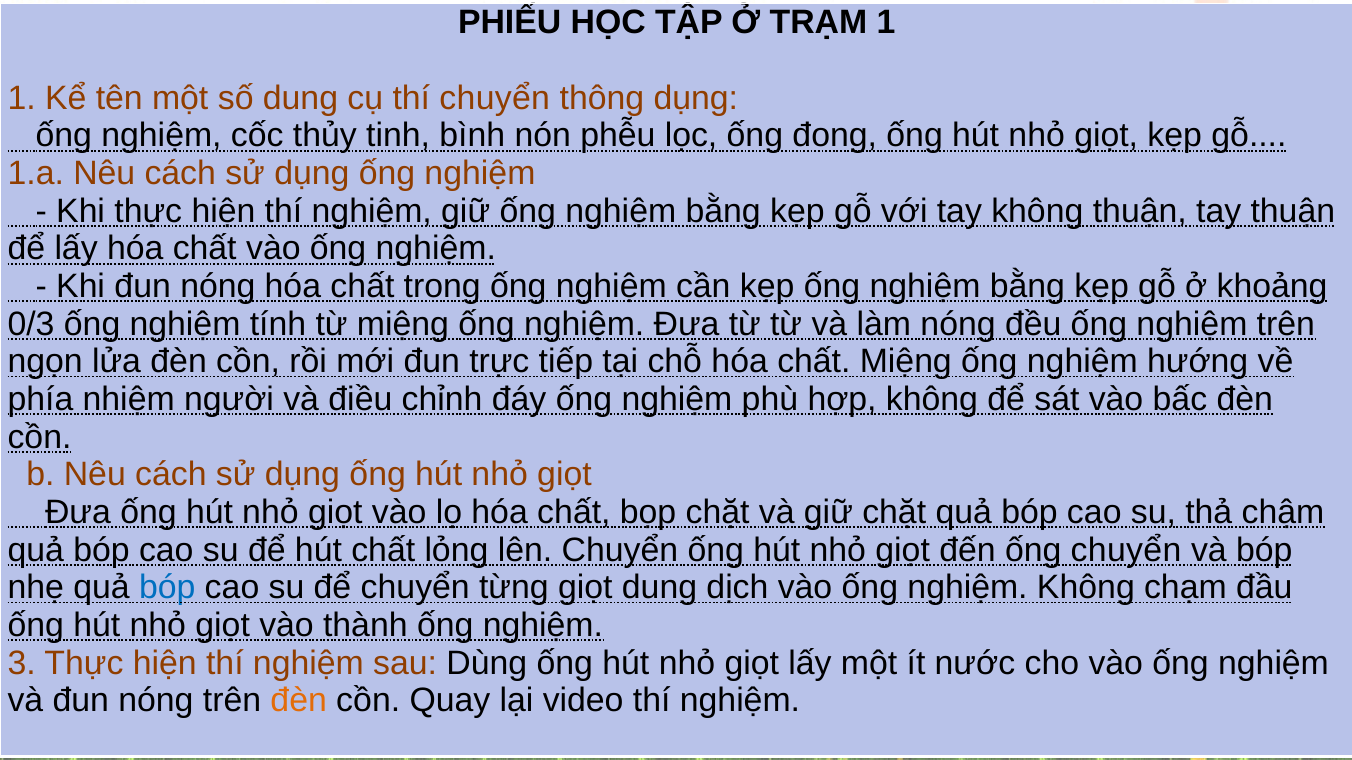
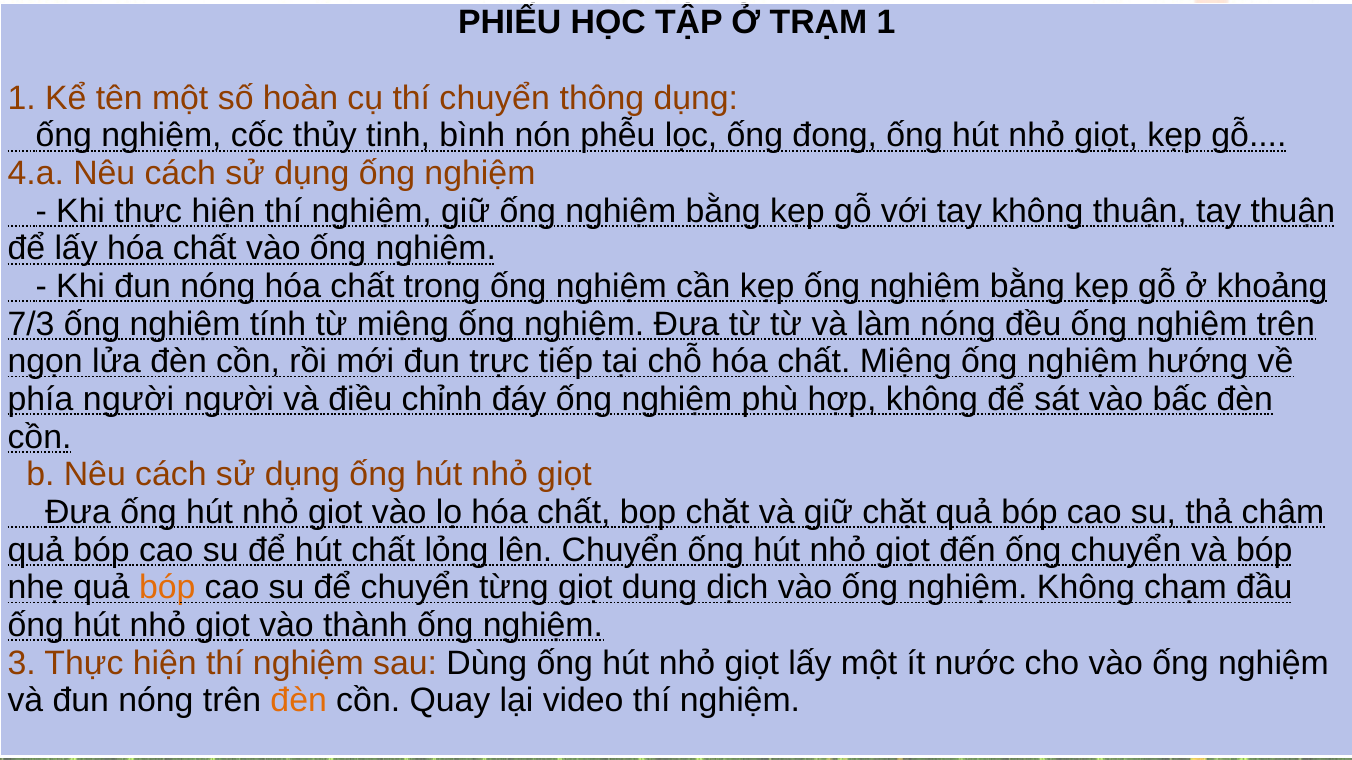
số dung: dung -> hoàn
1.a: 1.a -> 4.a
0/3: 0/3 -> 7/3
phía nhiệm: nhiệm -> người
bóp at (167, 588) colour: blue -> orange
